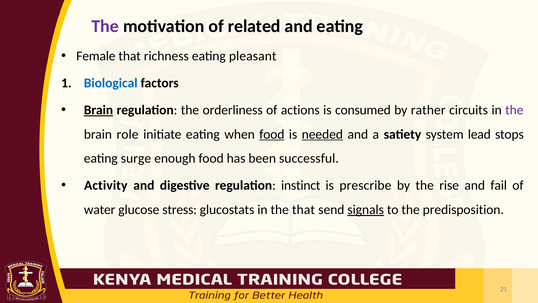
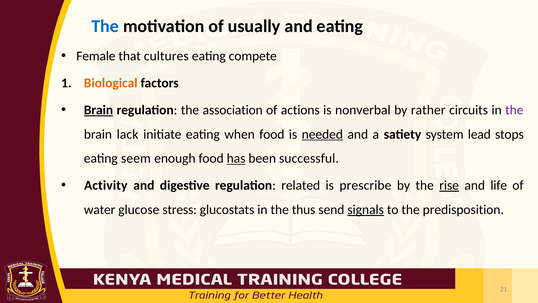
The at (105, 26) colour: purple -> blue
related: related -> usually
richness: richness -> cultures
pleasant: pleasant -> compete
Biological colour: blue -> orange
orderliness: orderliness -> association
consumed: consumed -> nonverbal
role: role -> lack
food at (272, 134) underline: present -> none
surge: surge -> seem
has underline: none -> present
instinct: instinct -> related
rise underline: none -> present
fail: fail -> life
the that: that -> thus
